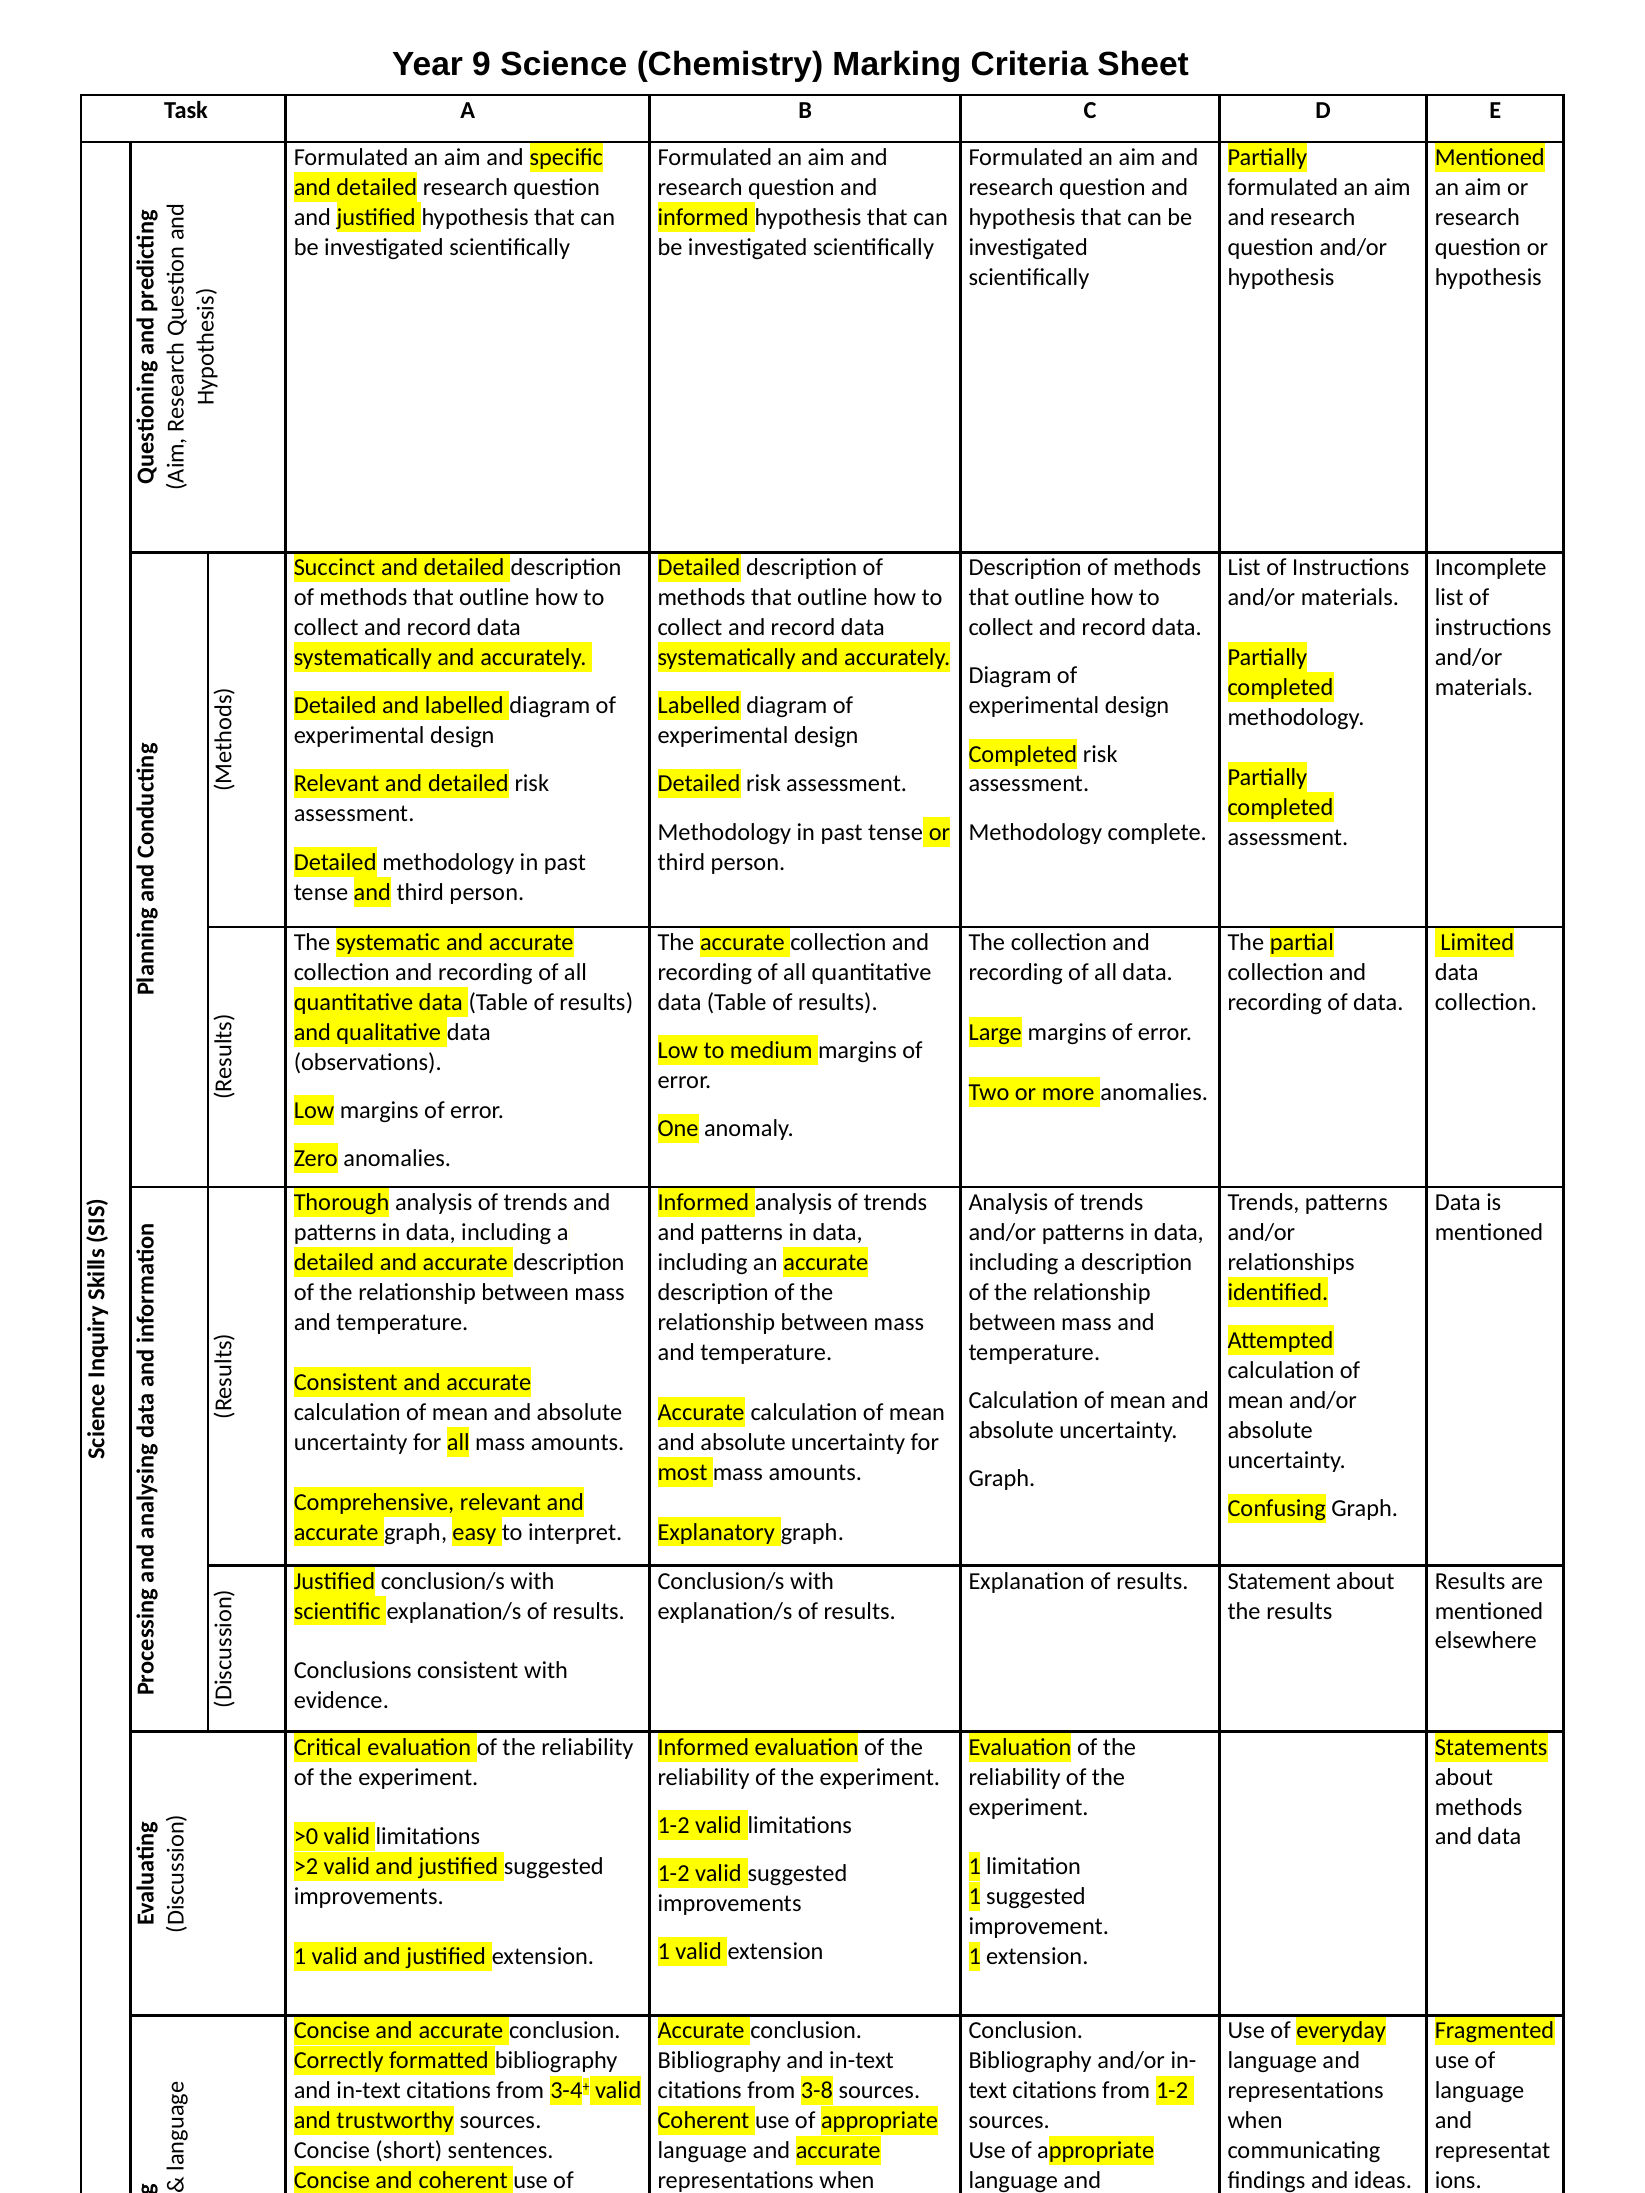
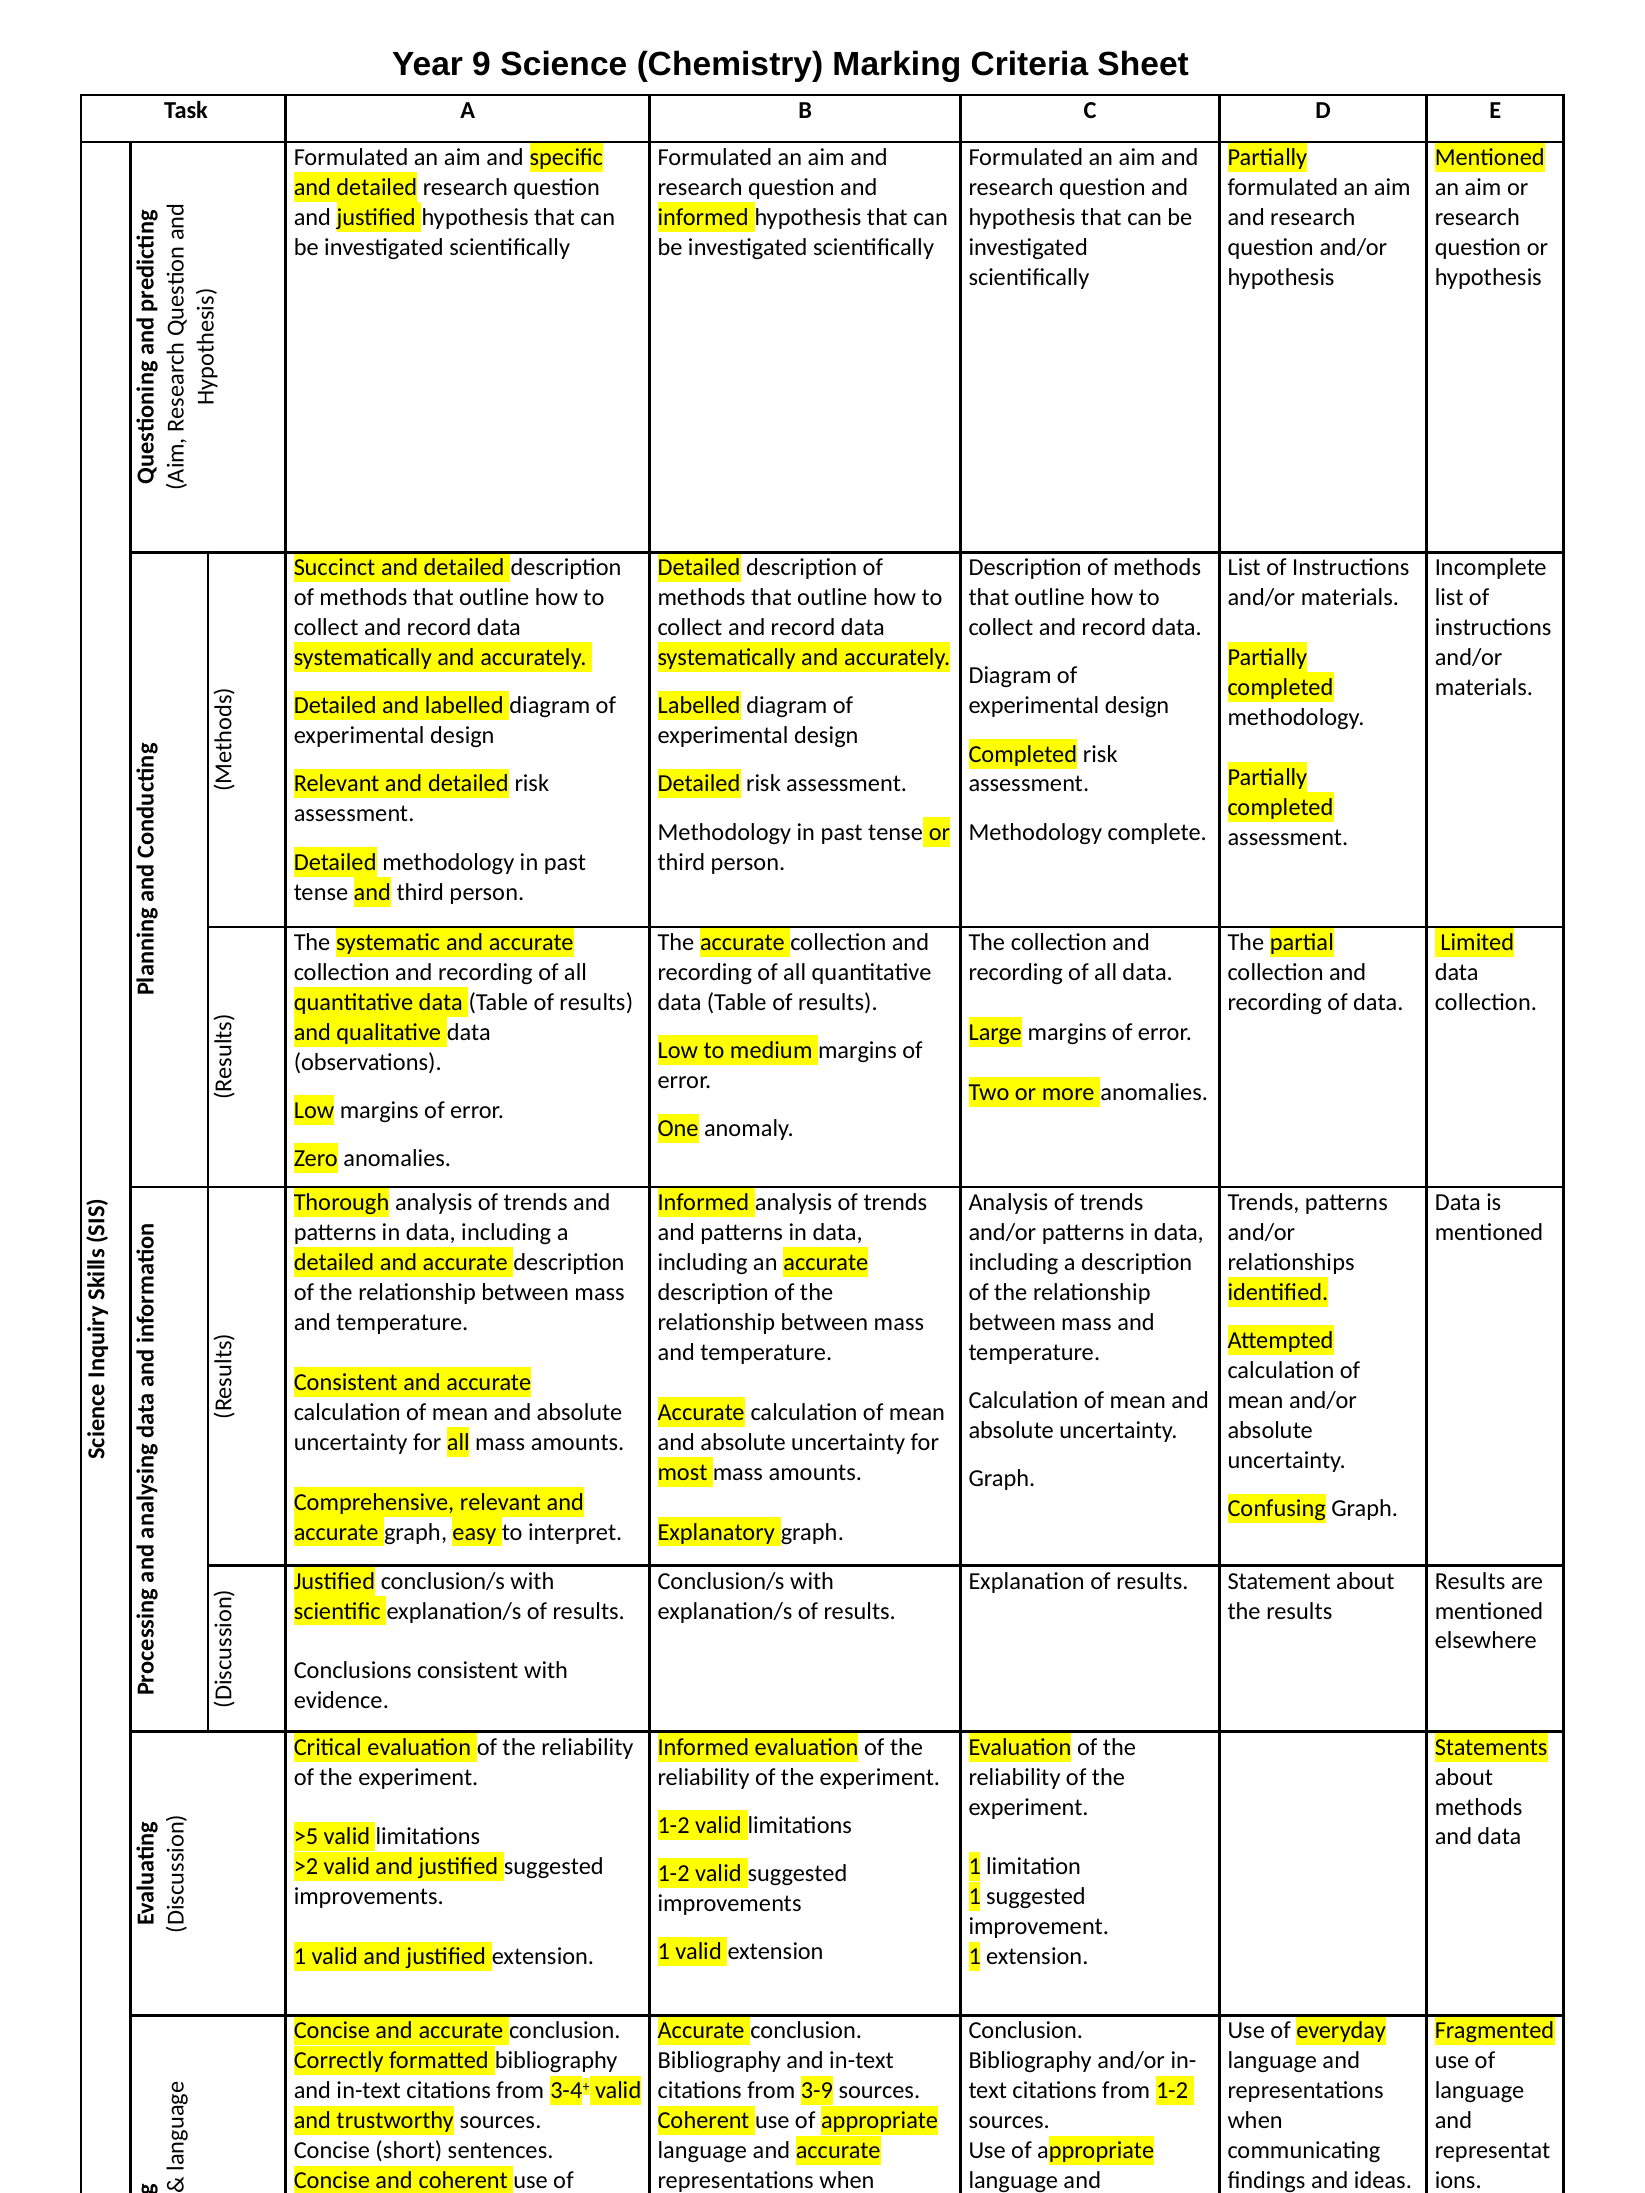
>0: >0 -> >5
3-8: 3-8 -> 3-9
